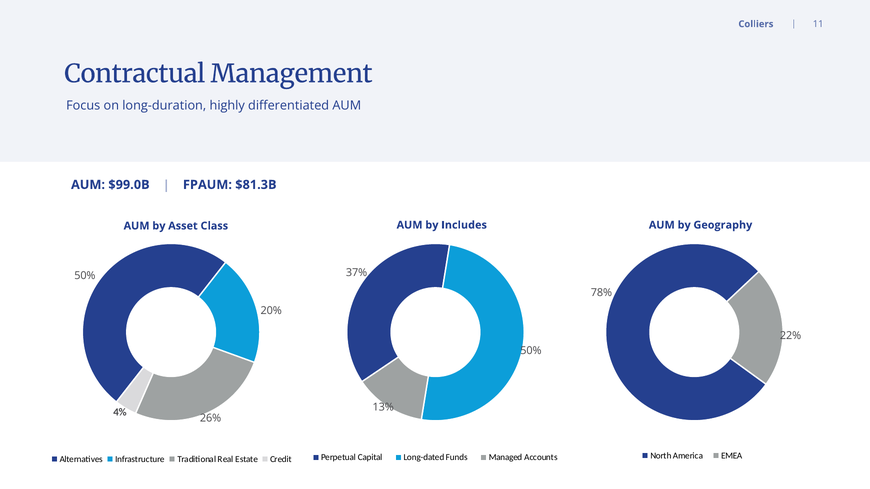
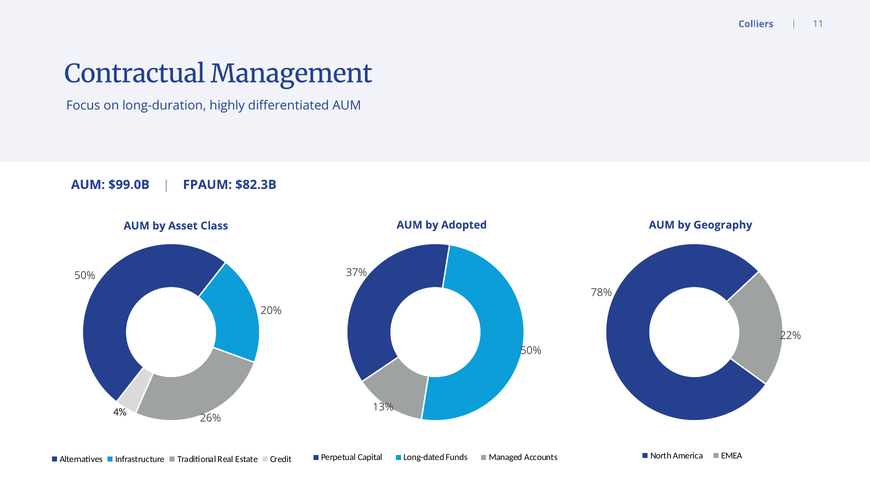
$81.3B: $81.3B -> $82.3B
Includes: Includes -> Adopted
